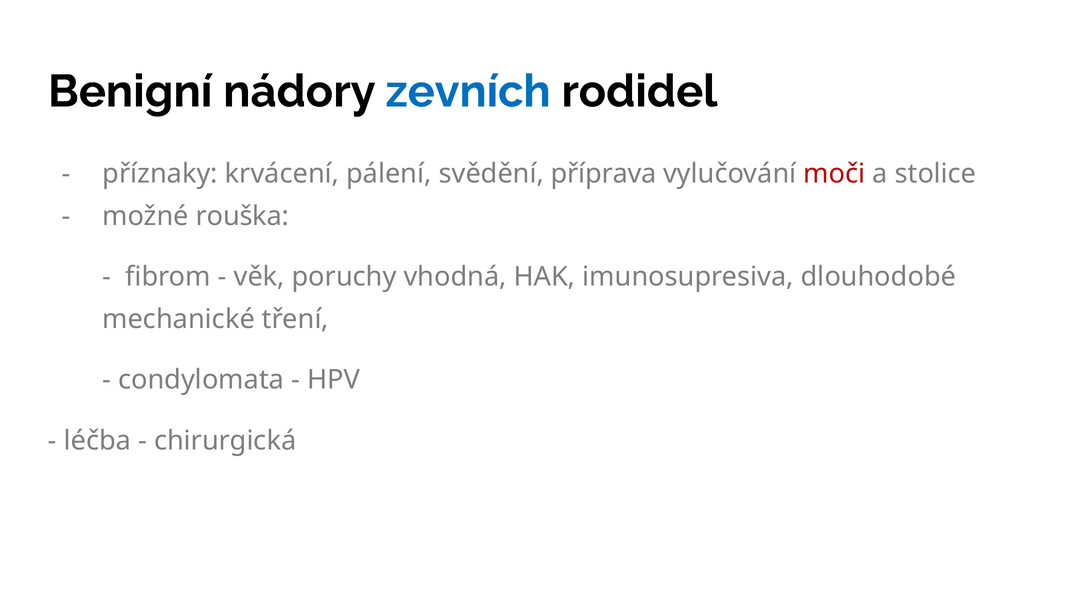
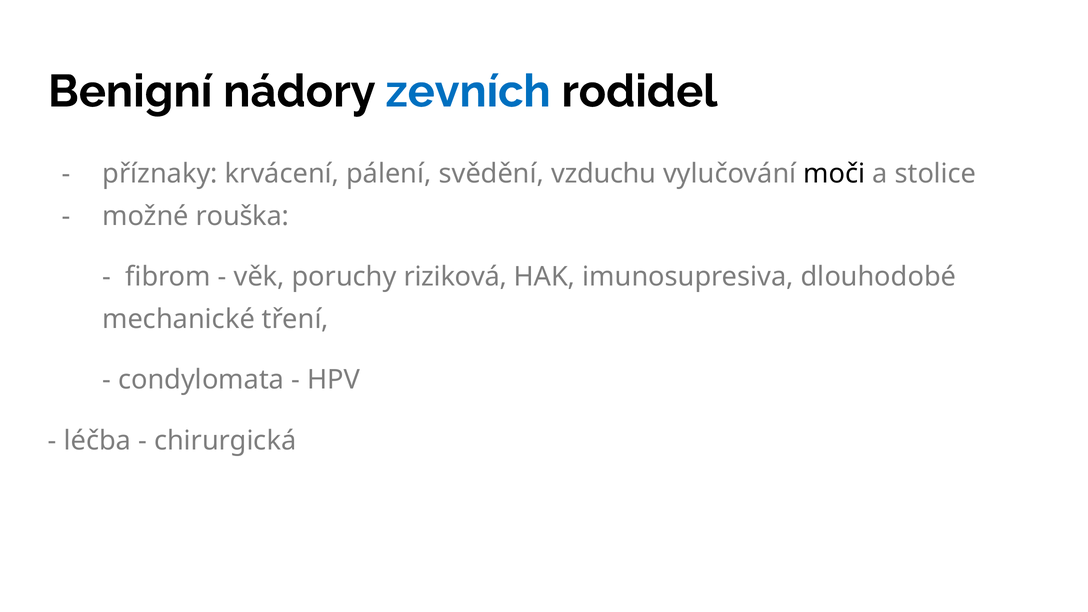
příprava: příprava -> vzduchu
moči colour: red -> black
vhodná: vhodná -> riziková
